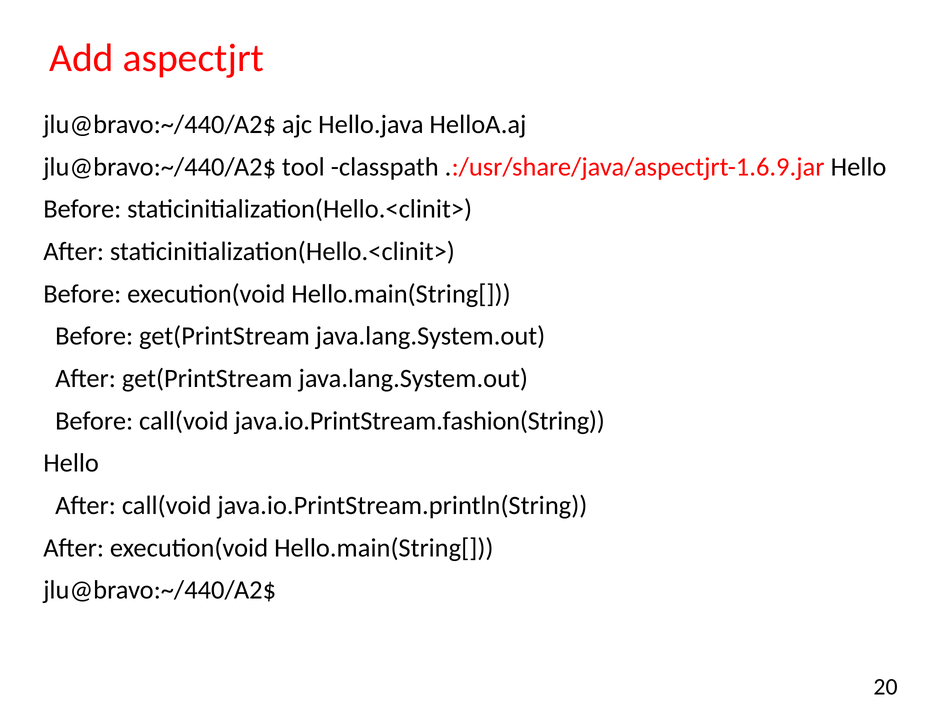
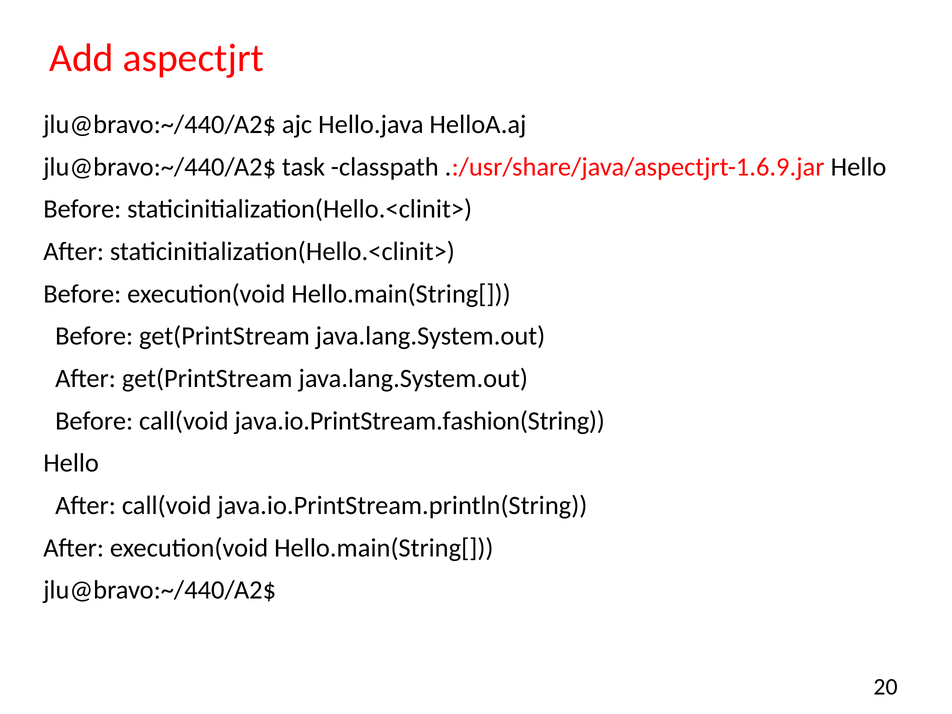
tool: tool -> task
